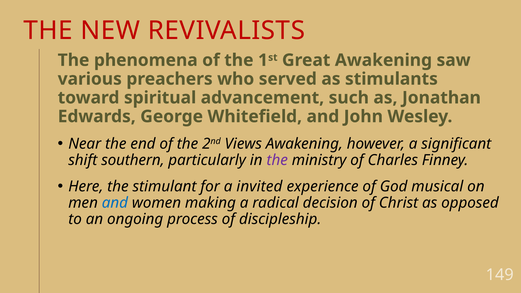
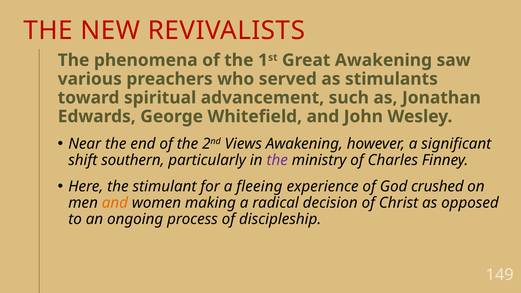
invited: invited -> fleeing
musical: musical -> crushed
and at (115, 203) colour: blue -> orange
